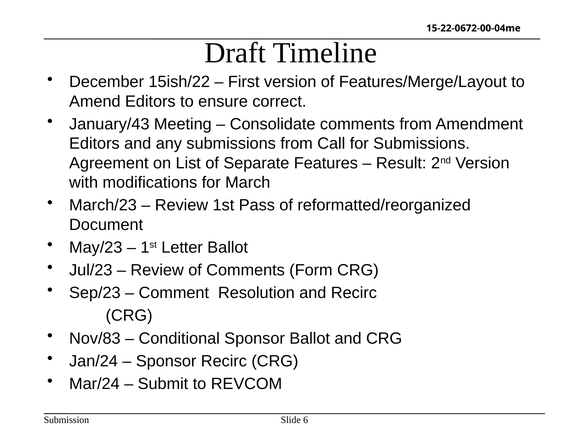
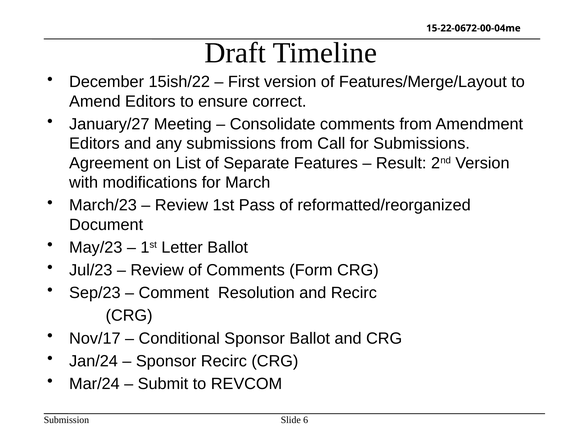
January/43: January/43 -> January/27
Nov/83: Nov/83 -> Nov/17
